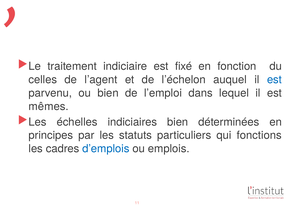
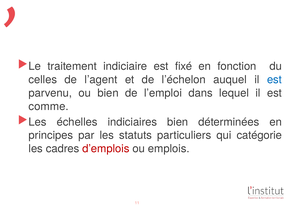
mêmes: mêmes -> comme
fonctions: fonctions -> catégorie
d’emplois colour: blue -> red
